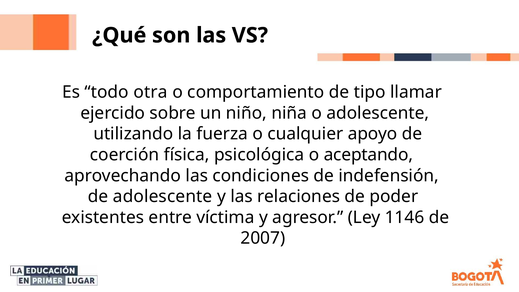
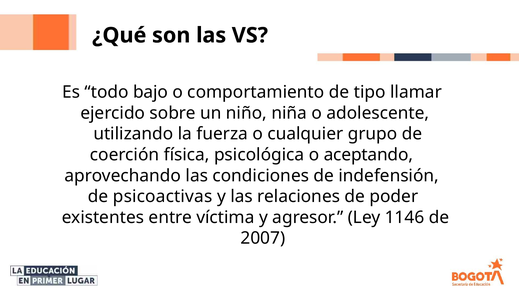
otra: otra -> bajo
apoyo: apoyo -> grupo
de adolescente: adolescente -> psicoactivas
